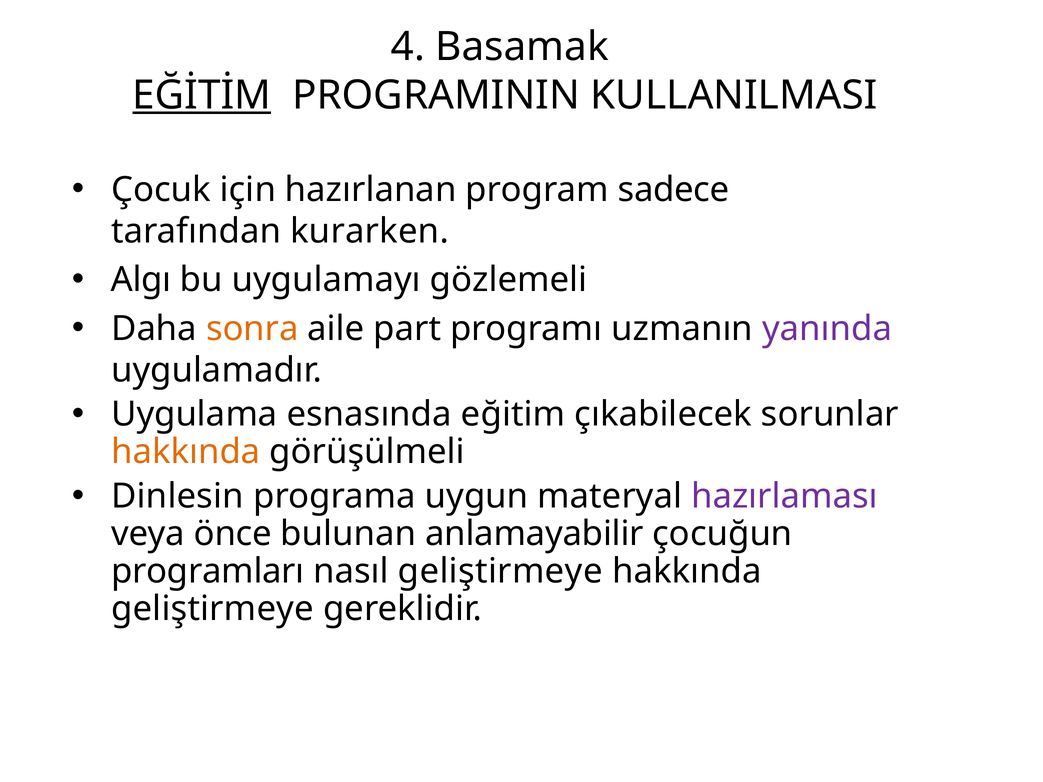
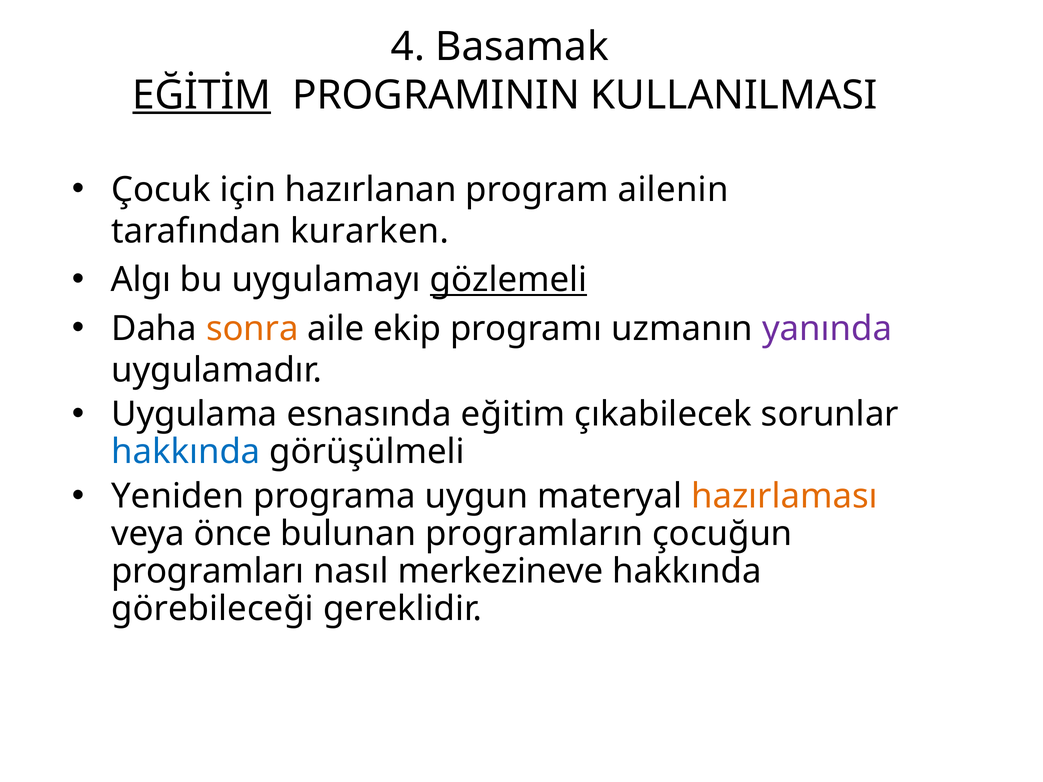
sadece: sadece -> ailenin
gözlemeli underline: none -> present
part: part -> ekip
hakkında at (186, 452) colour: orange -> blue
Dinlesin: Dinlesin -> Yeniden
hazırlaması colour: purple -> orange
anlamayabilir: anlamayabilir -> programların
nasıl geliştirmeye: geliştirmeye -> merkezineve
geliştirmeye at (212, 609): geliştirmeye -> görebileceği
